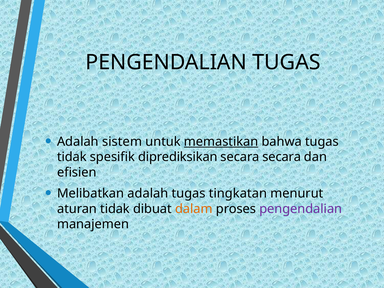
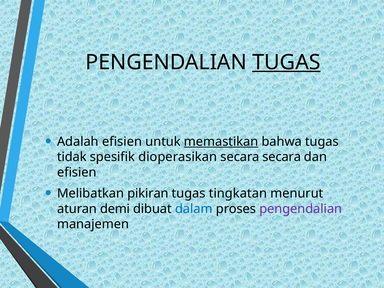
TUGAS at (286, 62) underline: none -> present
Adalah sistem: sistem -> efisien
diprediksikan: diprediksikan -> dioperasikan
Melibatkan adalah: adalah -> pikiran
aturan tidak: tidak -> demi
dalam colour: orange -> blue
